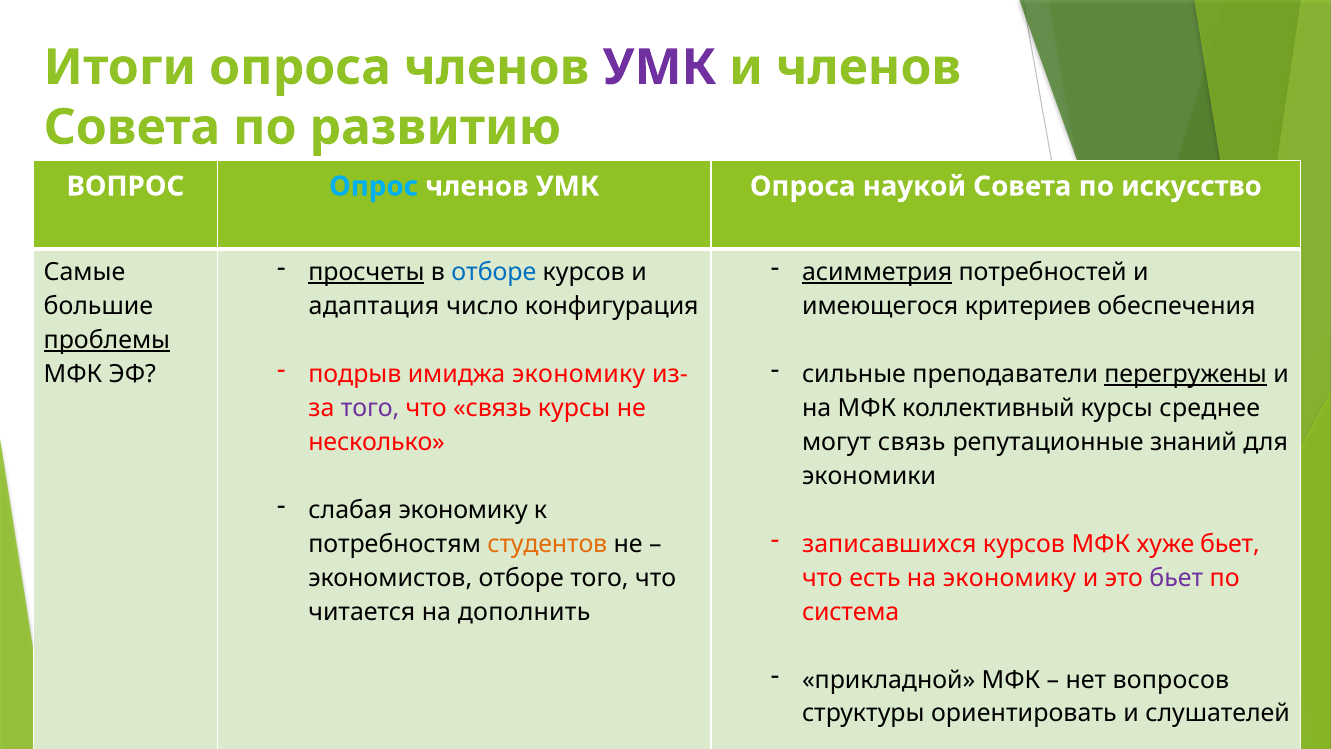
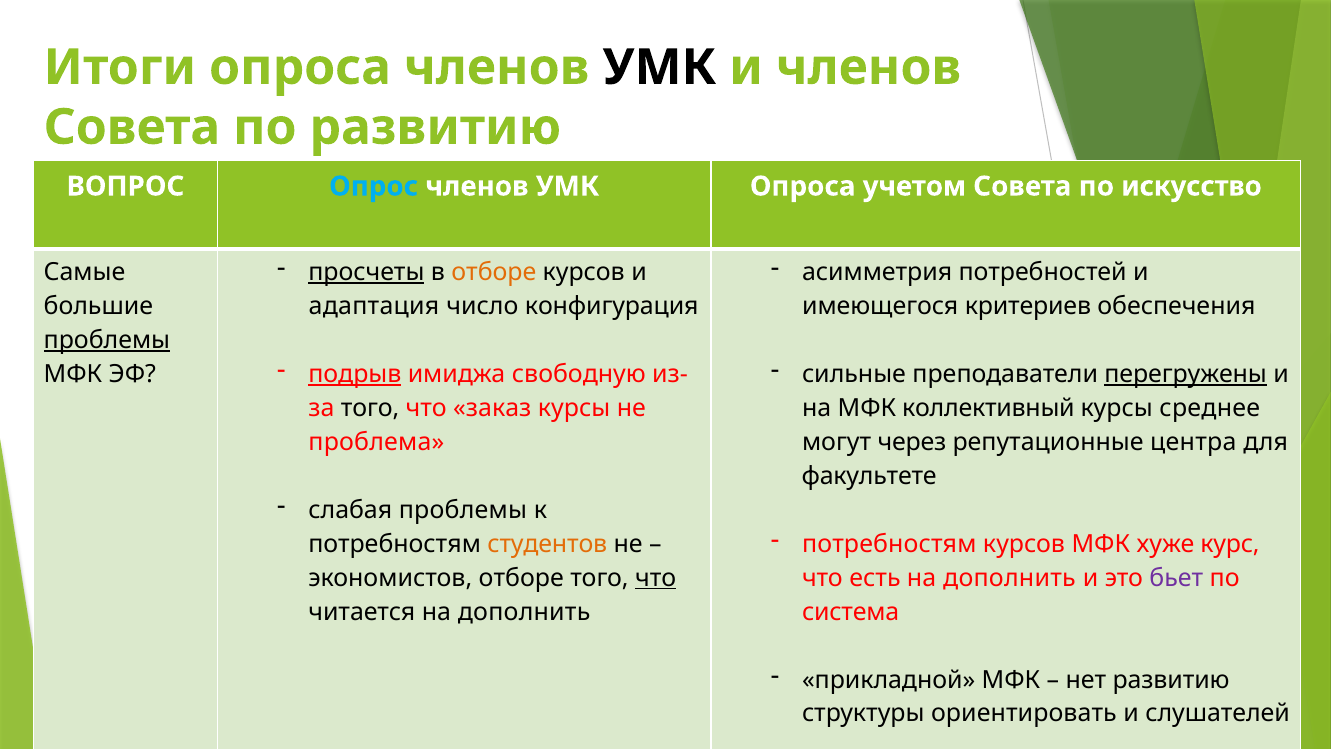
УМК at (659, 67) colour: purple -> black
наукой: наукой -> учетом
отборе at (494, 272) colour: blue -> orange
асимметрия underline: present -> none
подрыв underline: none -> present
имиджа экономику: экономику -> свободную
того at (370, 408) colour: purple -> black
что связь: связь -> заказ
несколько: несколько -> проблема
могут связь: связь -> через
знаний: знаний -> центра
экономики: экономики -> факультете
слабая экономику: экономику -> проблемы
записавшихся at (889, 544): записавшихся -> потребностям
хуже бьет: бьет -> курс
что at (656, 578) underline: none -> present
есть на экономику: экономику -> дополнить
нет вопросов: вопросов -> развитию
